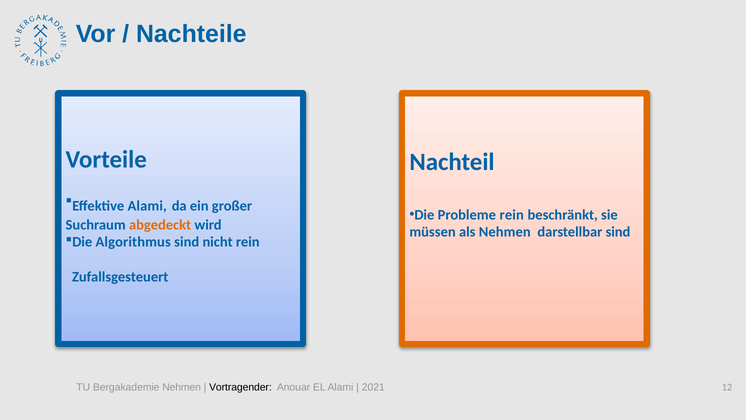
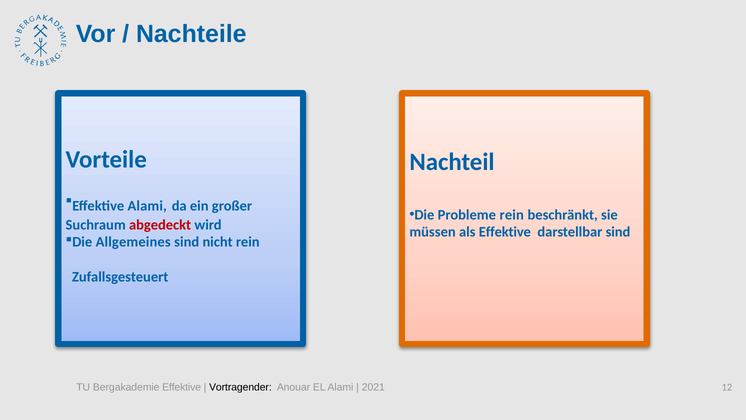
abgedeckt colour: orange -> red
als Nehmen: Nehmen -> Effektive
Algorithmus: Algorithmus -> Allgemeines
Bergakademie Nehmen: Nehmen -> Effektive
